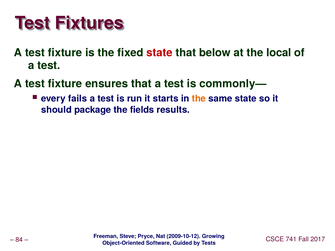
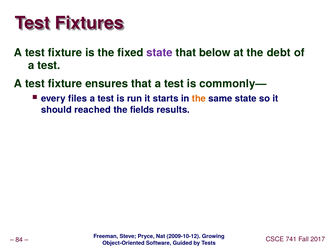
state at (160, 53) colour: red -> purple
local: local -> debt
fails: fails -> files
package: package -> reached
